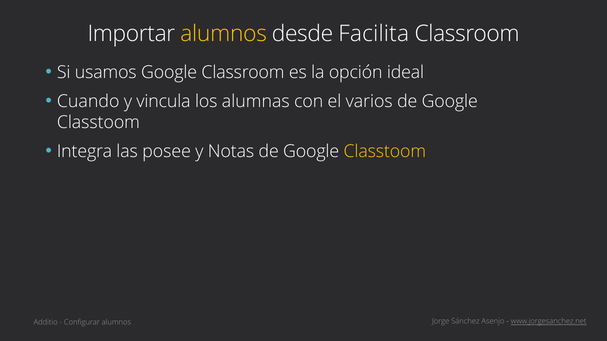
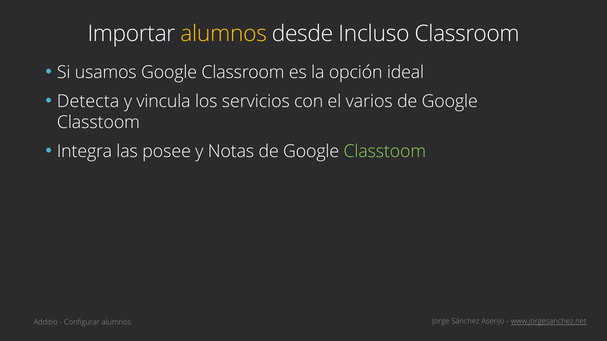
Facilita: Facilita -> Incluso
Cuando: Cuando -> Detecta
alumnas: alumnas -> servicios
Classtoom at (385, 152) colour: yellow -> light green
